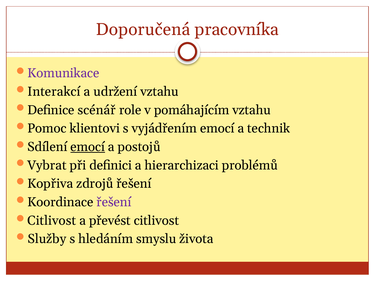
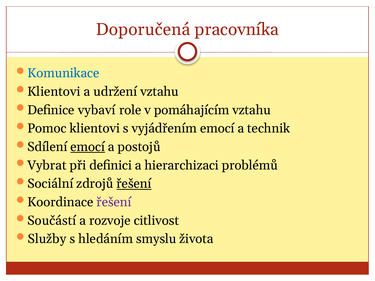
Komunikace colour: purple -> blue
Interakcí at (54, 92): Interakcí -> Klientovi
scénář: scénář -> vybaví
Kopřiva: Kopřiva -> Sociální
řešení at (134, 184) underline: none -> present
Citlivost at (52, 221): Citlivost -> Součástí
převést: převést -> rozvoje
